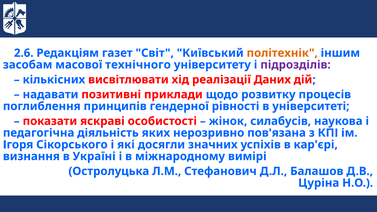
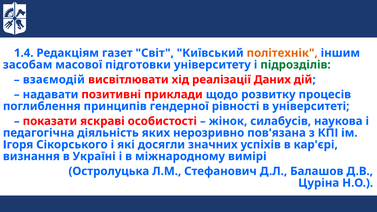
2.6: 2.6 -> 1.4
технічного: технічного -> підготовки
підрозділів colour: purple -> green
кількісних: кількісних -> взаємодій
